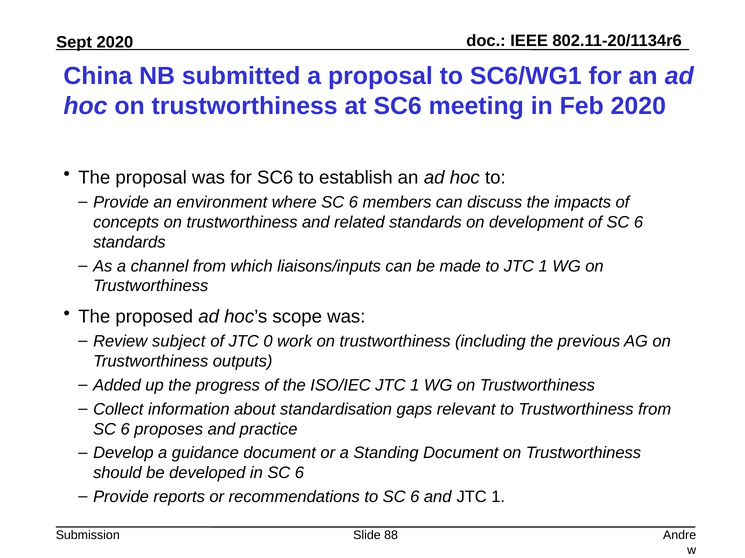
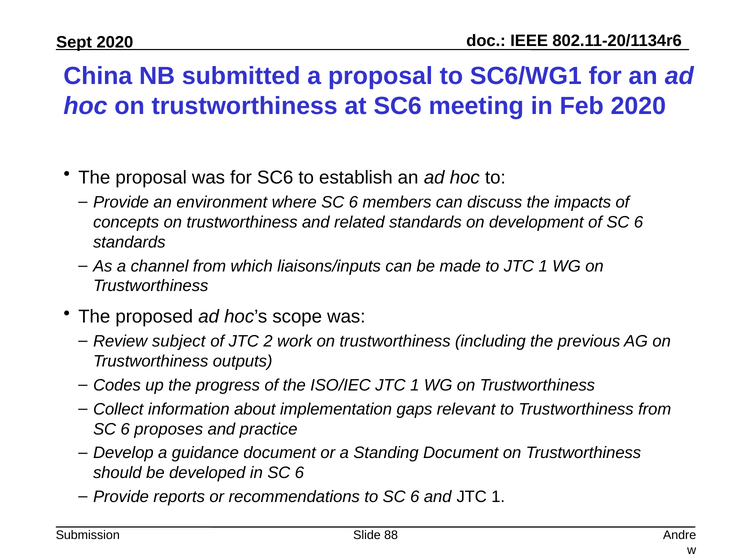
0: 0 -> 2
Added: Added -> Codes
standardisation: standardisation -> implementation
